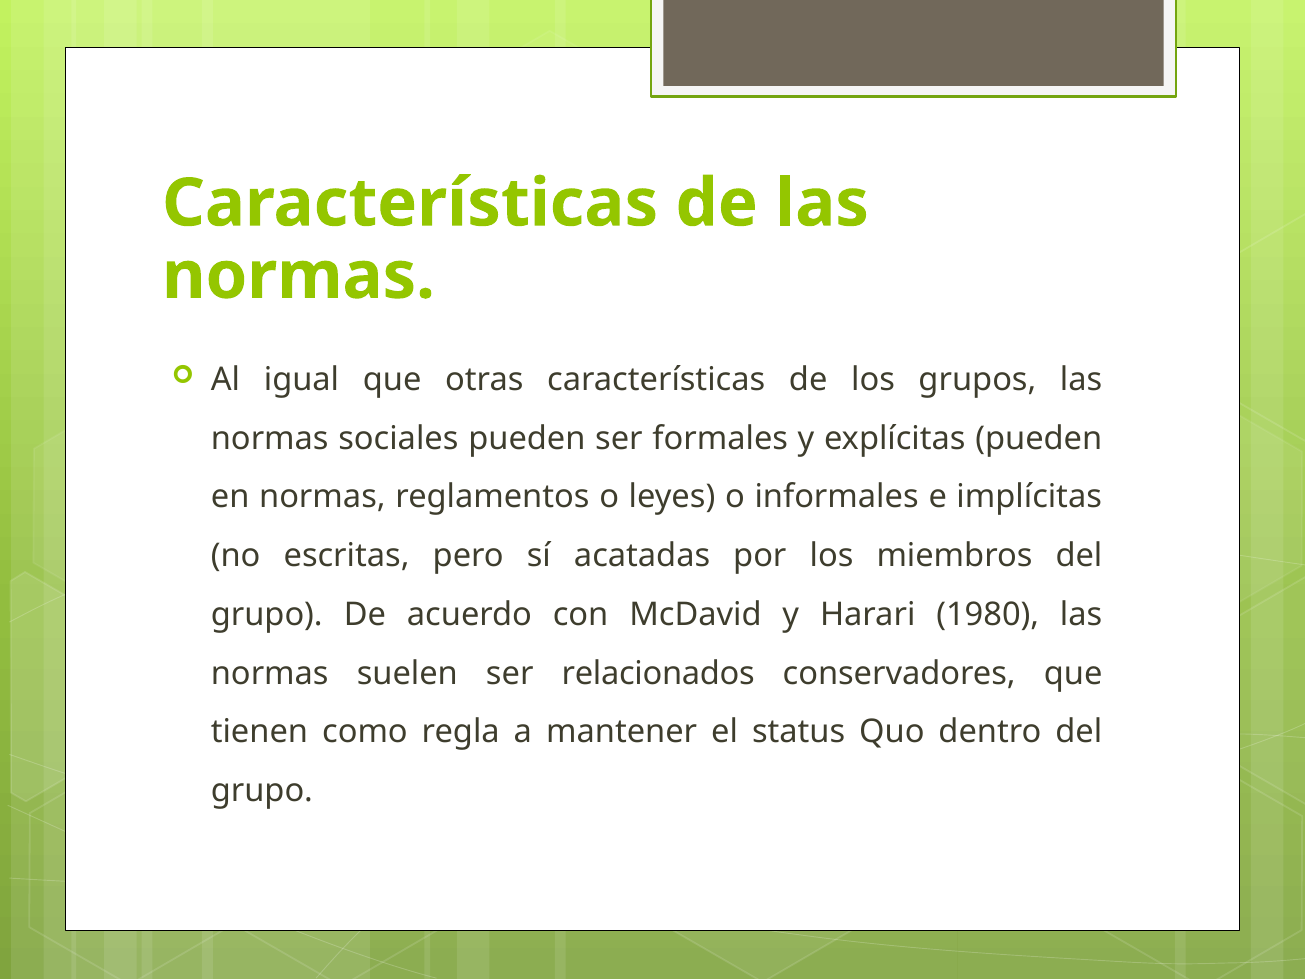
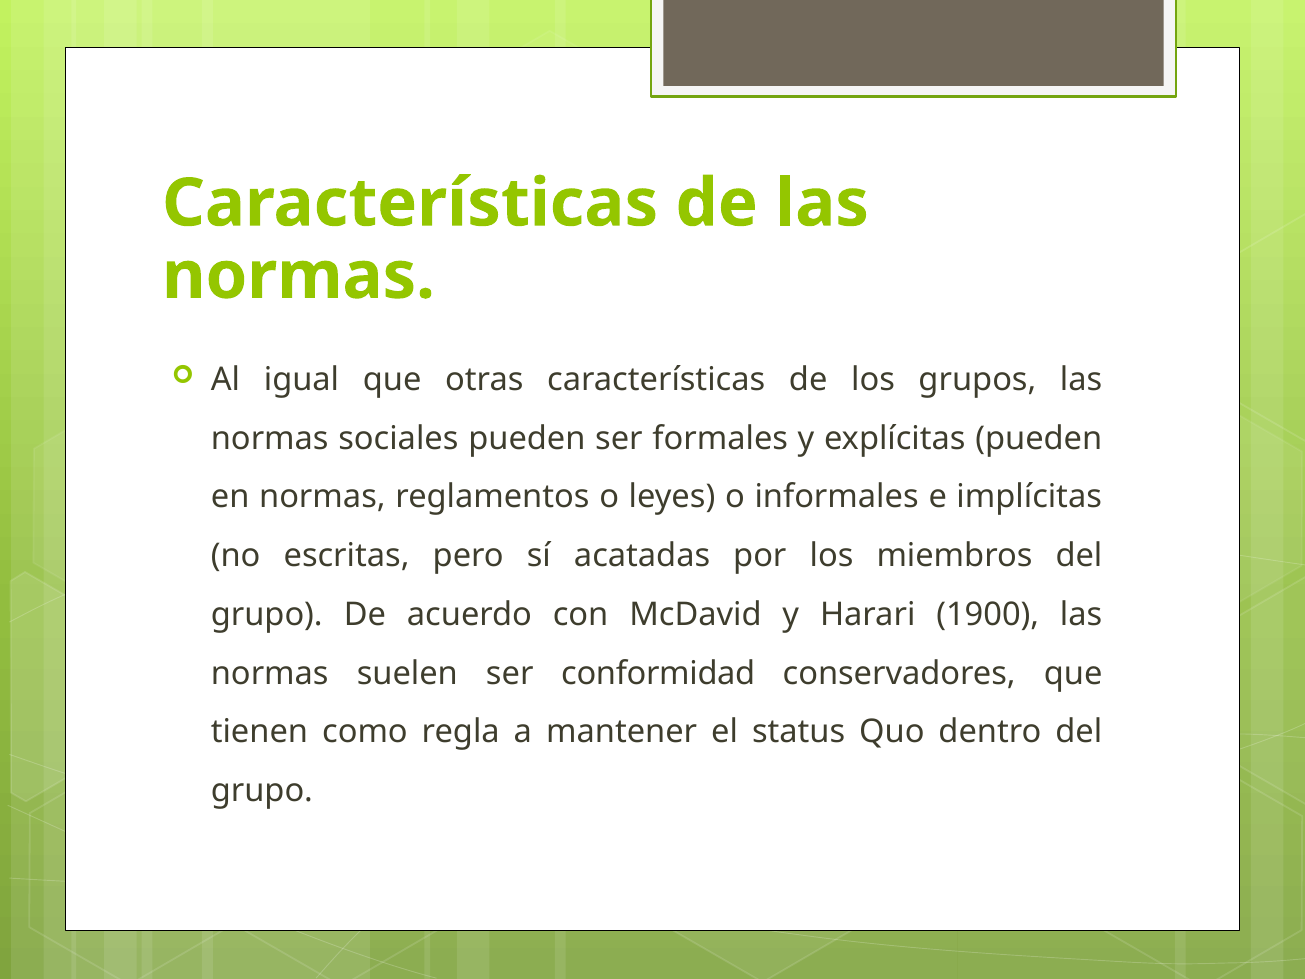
1980: 1980 -> 1900
relacionados: relacionados -> conformidad
